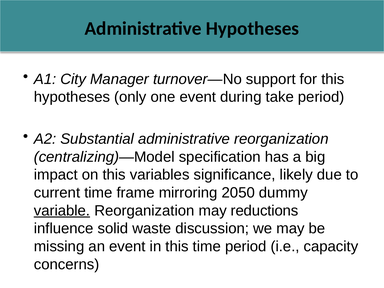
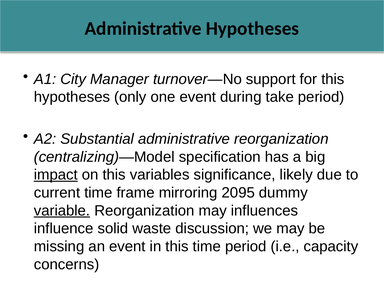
impact underline: none -> present
2050: 2050 -> 2095
reductions: reductions -> influences
